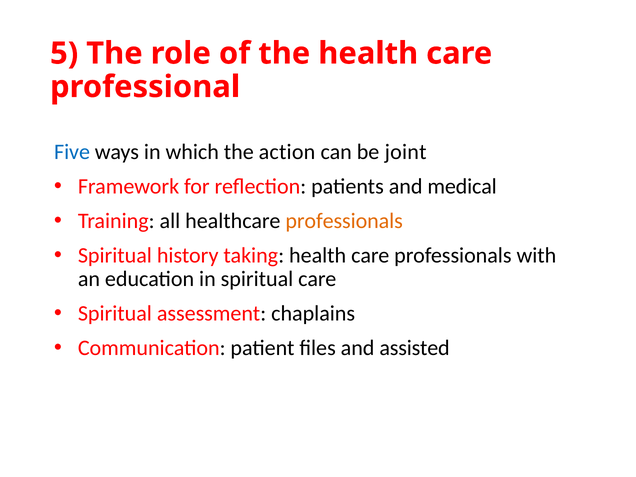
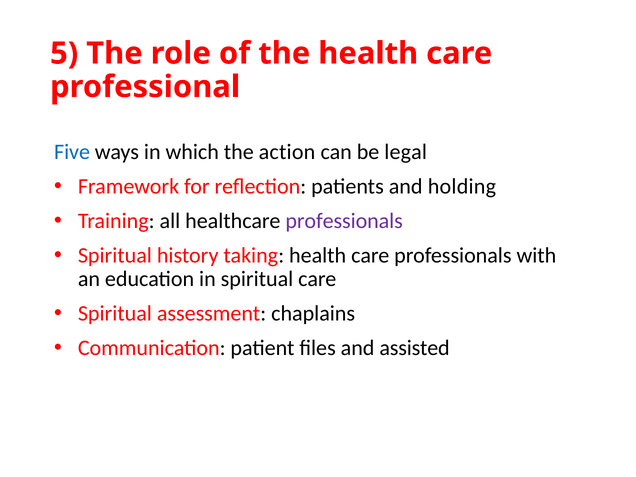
joint: joint -> legal
medical: medical -> holding
professionals at (344, 221) colour: orange -> purple
